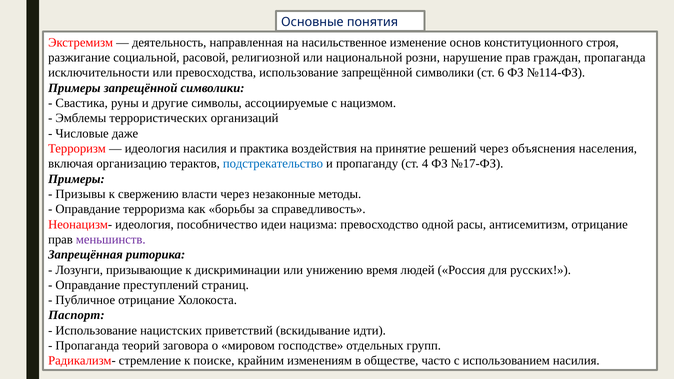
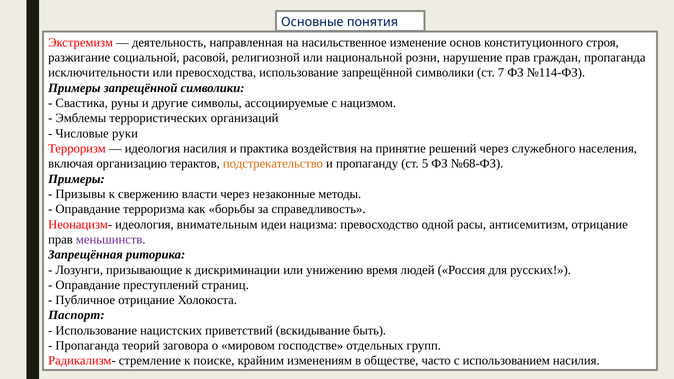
6: 6 -> 7
даже: даже -> руки
объяснения: объяснения -> служебного
подстрекательство colour: blue -> orange
4: 4 -> 5
№17-ФЗ: №17-ФЗ -> №68-ФЗ
пособничество: пособничество -> внимательным
идти: идти -> быть
